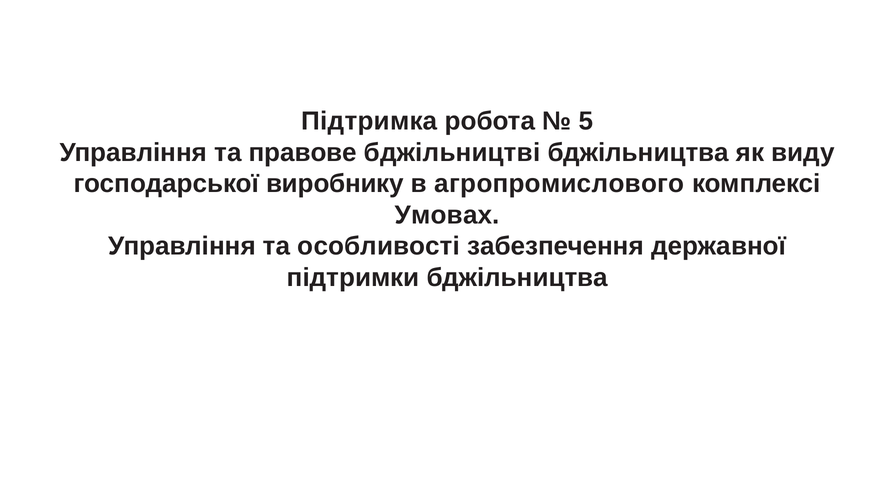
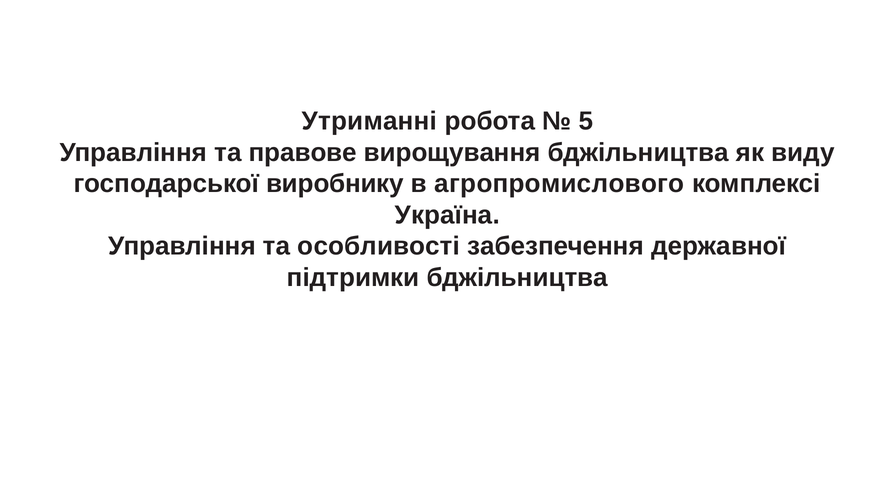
Підтримка: Підтримка -> Утриманні
бджільництві: бджільництві -> вирощування
Умовах: Умовах -> Україна
